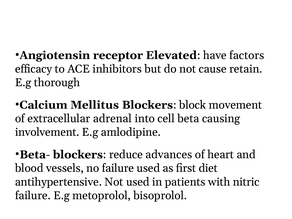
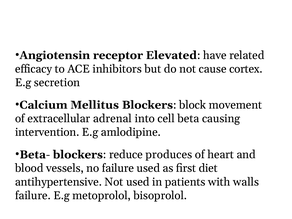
factors: factors -> related
retain: retain -> cortex
thorough: thorough -> secretion
involvement: involvement -> intervention
advances: advances -> produces
nitric: nitric -> walls
